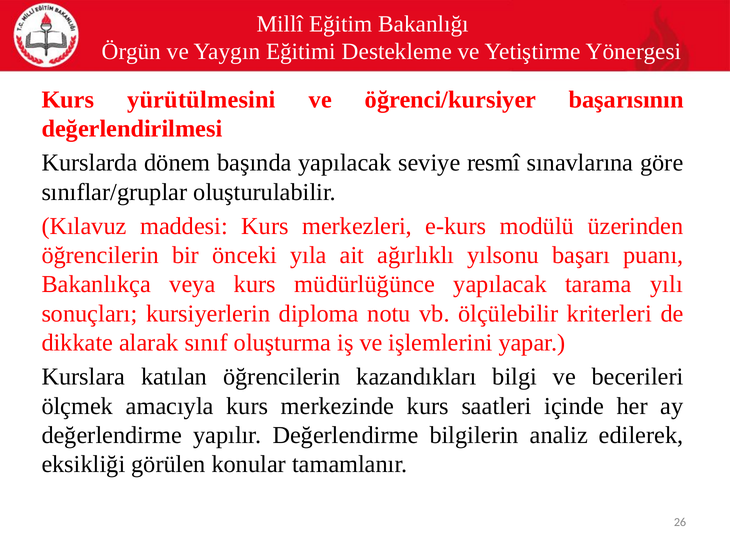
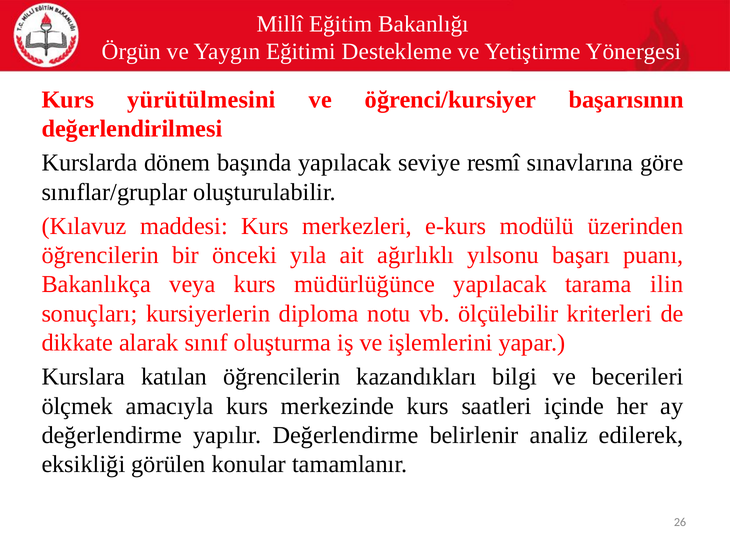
yılı: yılı -> ilin
bilgilerin: bilgilerin -> belirlenir
